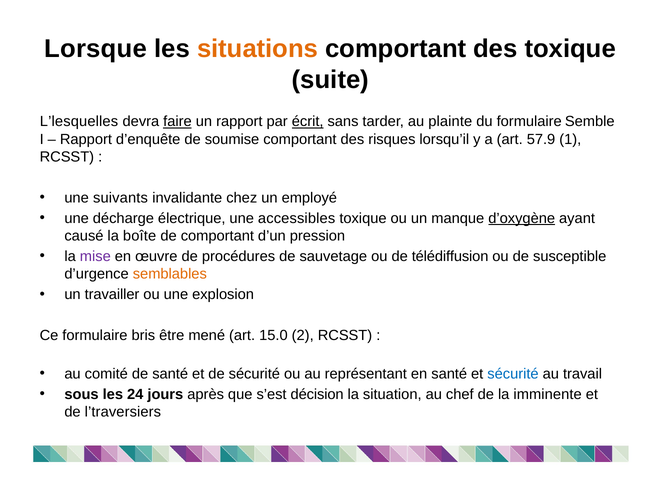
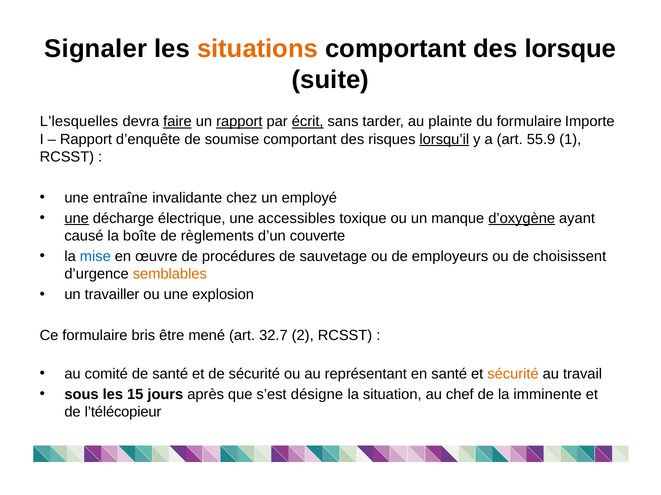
Lorsque: Lorsque -> Signaler
des toxique: toxique -> lorsque
rapport at (239, 122) underline: none -> present
Semble: Semble -> Importe
lorsqu’il underline: none -> present
57.9: 57.9 -> 55.9
suivants: suivants -> entraîne
une at (77, 219) underline: none -> present
de comportant: comportant -> règlements
pression: pression -> couverte
mise colour: purple -> blue
télédiffusion: télédiffusion -> employeurs
susceptible: susceptible -> choisissent
15.0: 15.0 -> 32.7
sécurité at (513, 374) colour: blue -> orange
24: 24 -> 15
décision: décision -> désigne
l’traversiers: l’traversiers -> l’télécopieur
